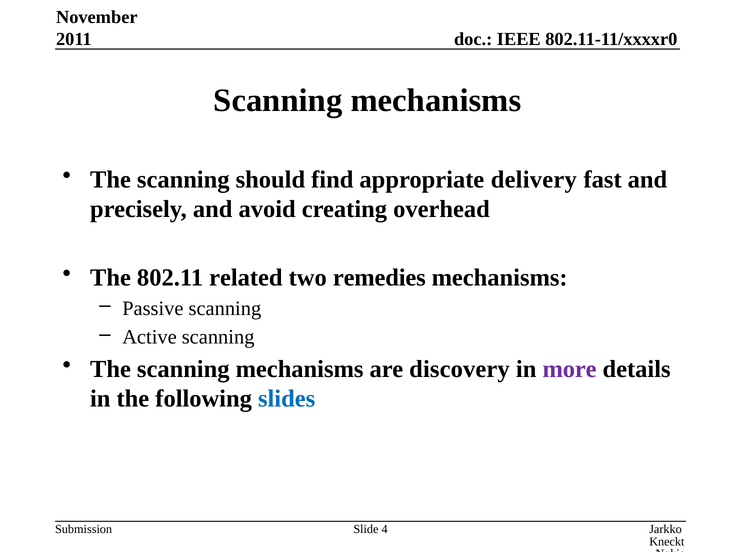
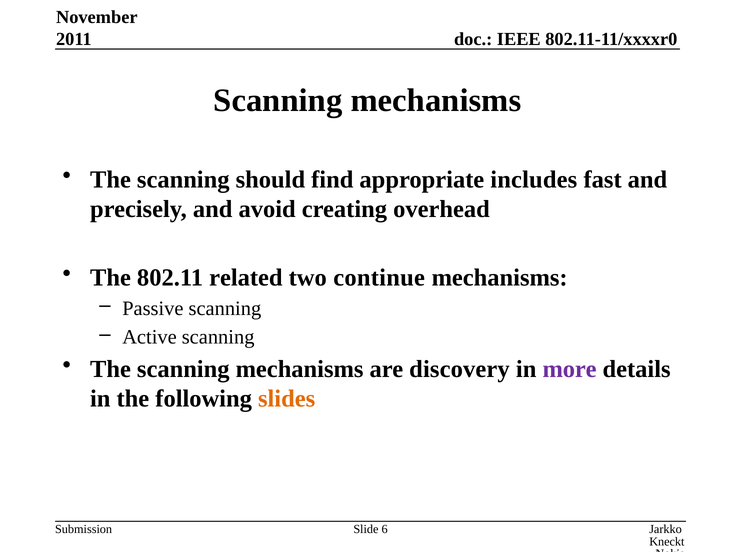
delivery: delivery -> includes
remedies: remedies -> continue
slides colour: blue -> orange
4: 4 -> 6
